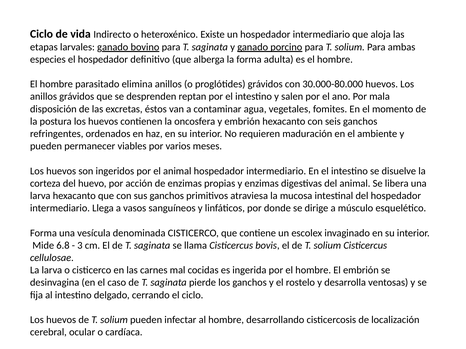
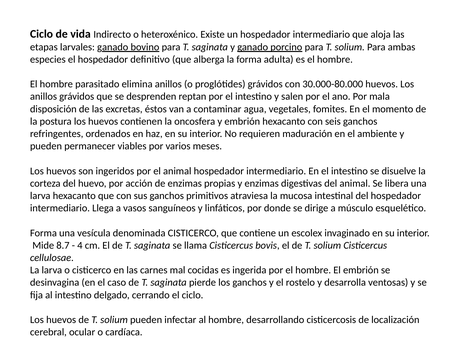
6.8: 6.8 -> 8.7
3: 3 -> 4
